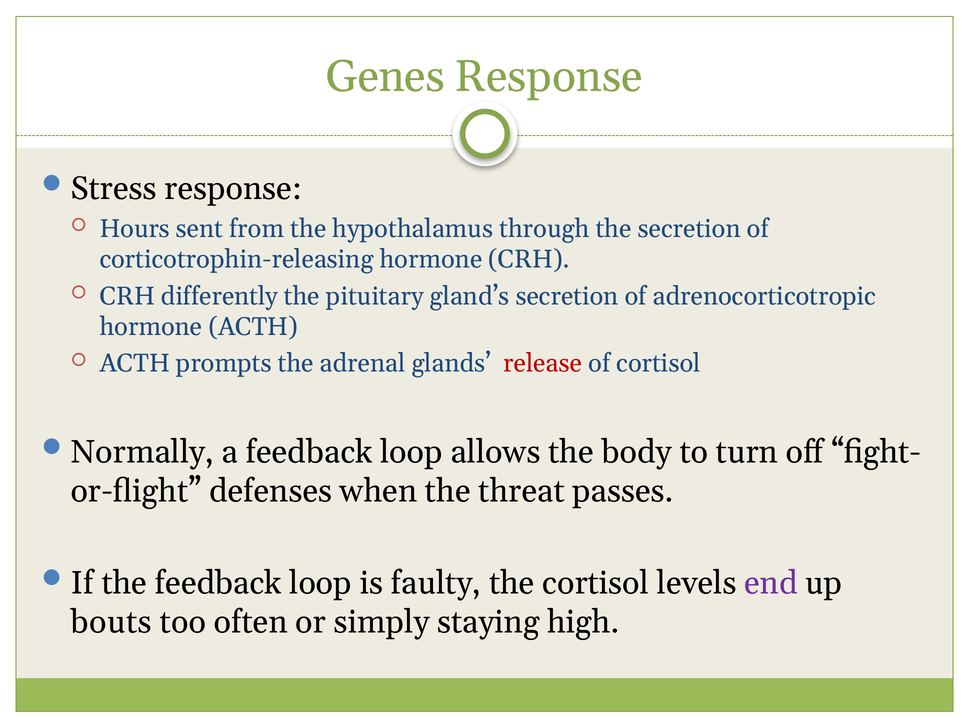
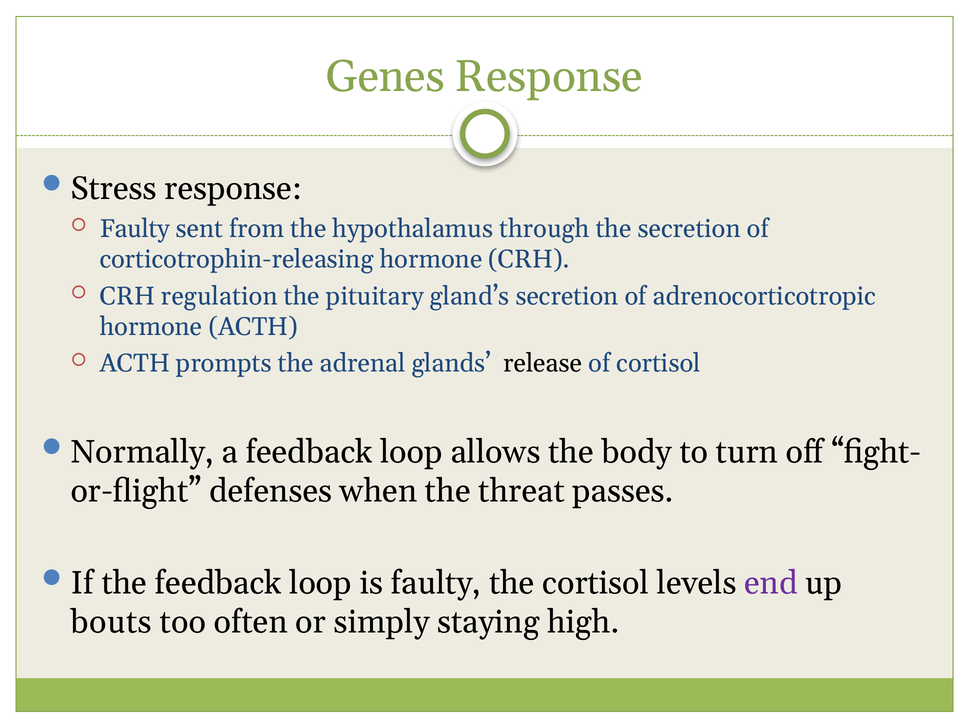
Hours at (135, 229): Hours -> Faulty
differently: differently -> regulation
release colour: red -> black
